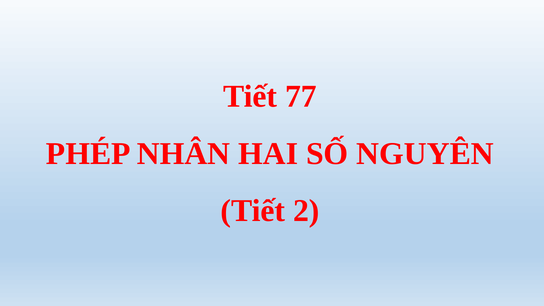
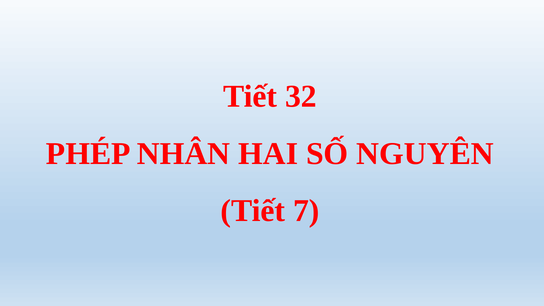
77: 77 -> 32
2: 2 -> 7
